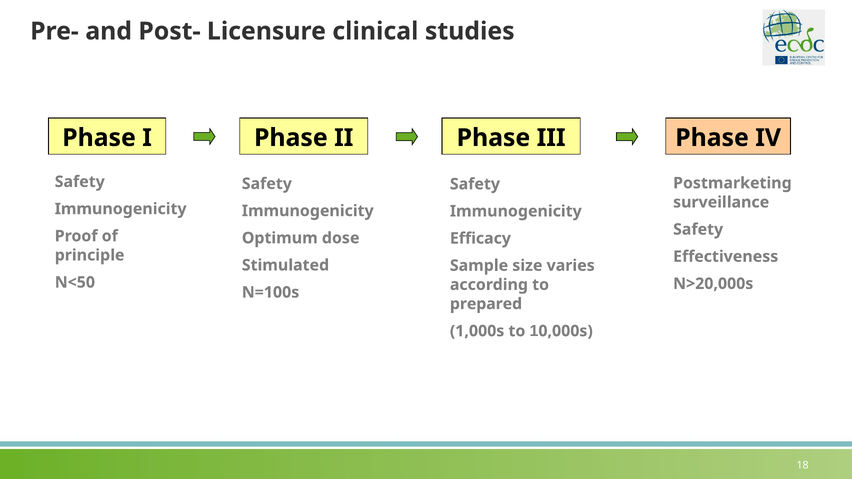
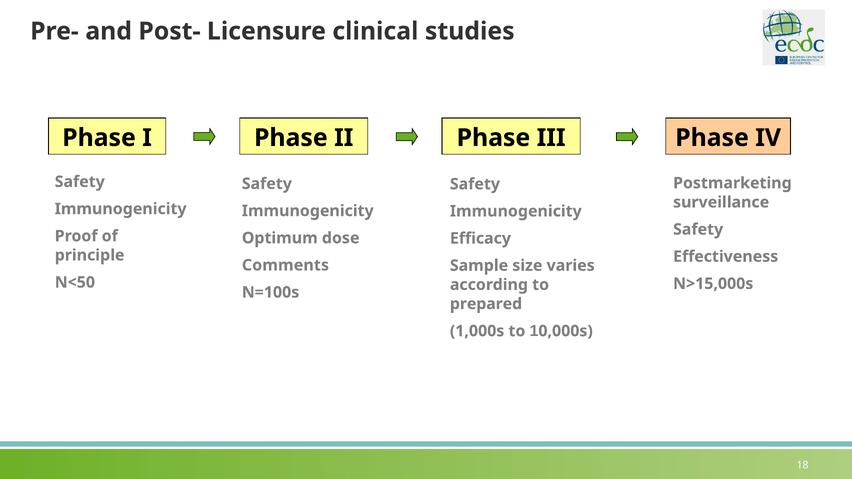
Stimulated: Stimulated -> Comments
N>20,000s: N>20,000s -> N>15,000s
